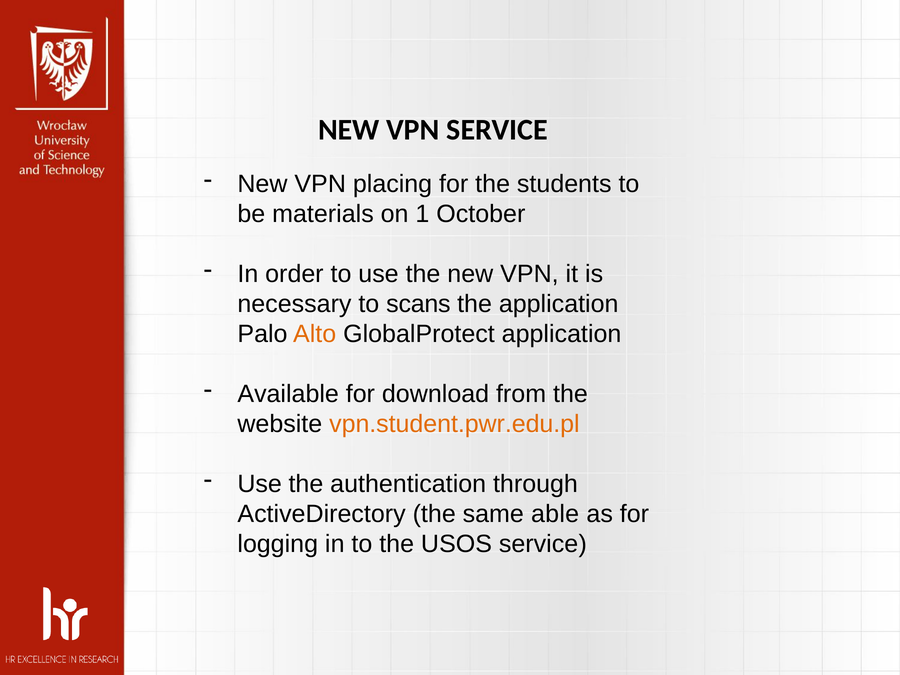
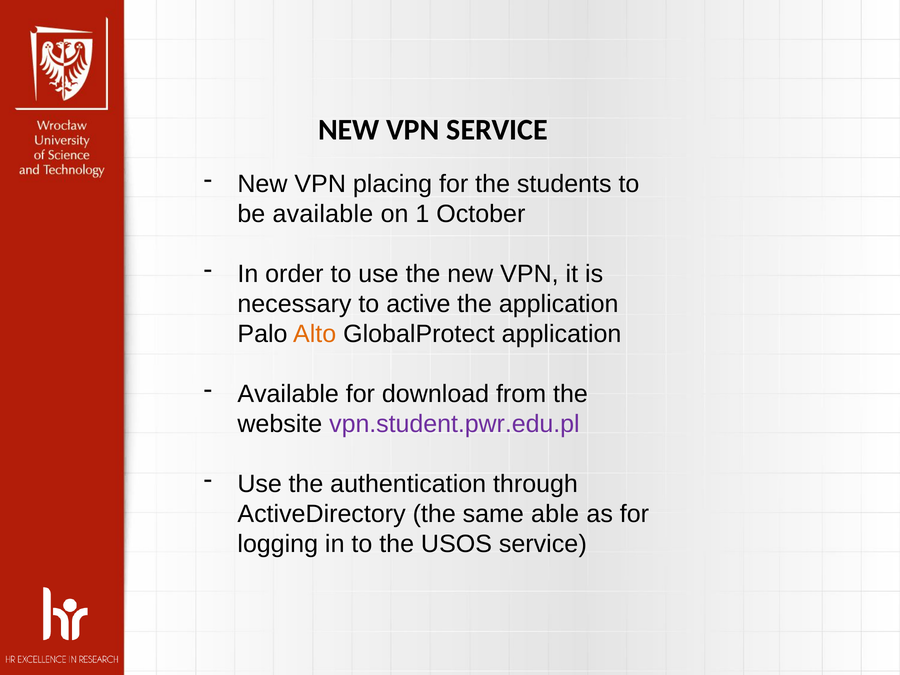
be materials: materials -> available
scans: scans -> active
vpn.student.pwr.edu.pl colour: orange -> purple
